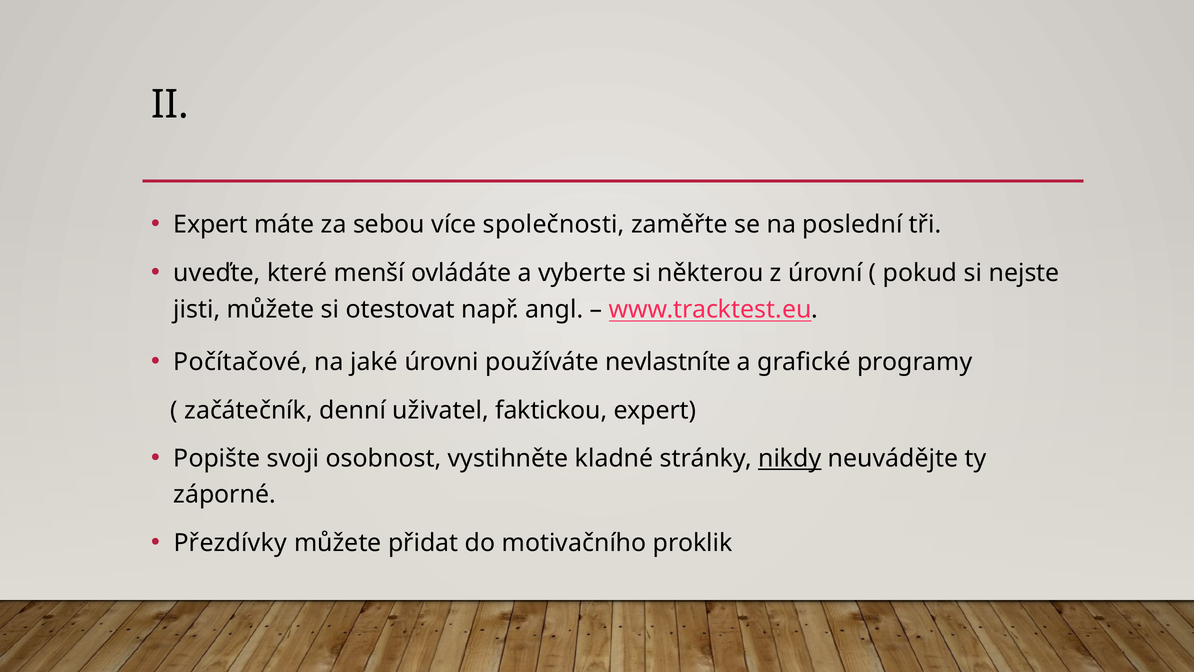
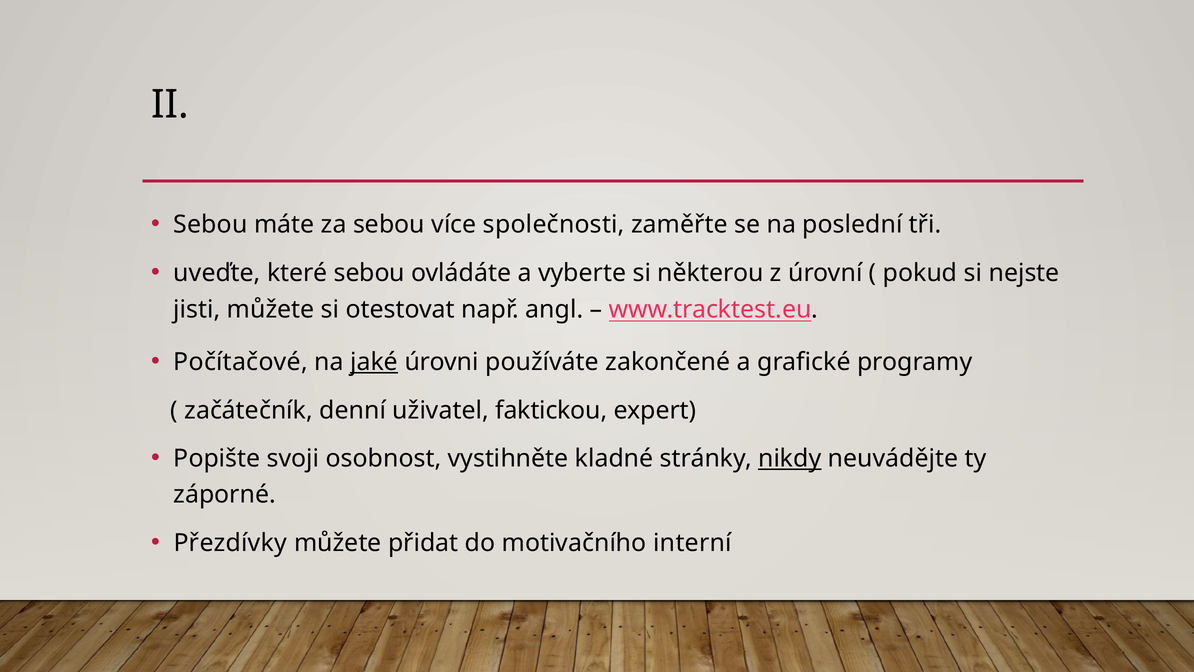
Expert at (211, 225): Expert -> Sebou
které menší: menší -> sebou
jaké underline: none -> present
nevlastníte: nevlastníte -> zakončené
proklik: proklik -> interní
